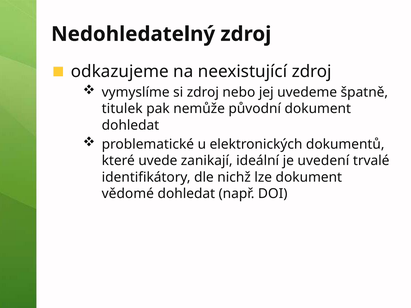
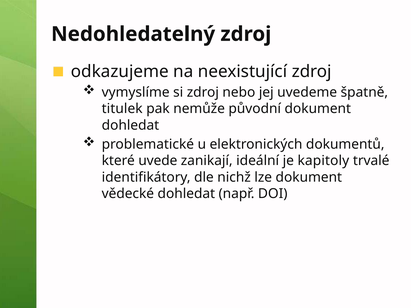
uvedení: uvedení -> kapitoly
vědomé: vědomé -> vědecké
